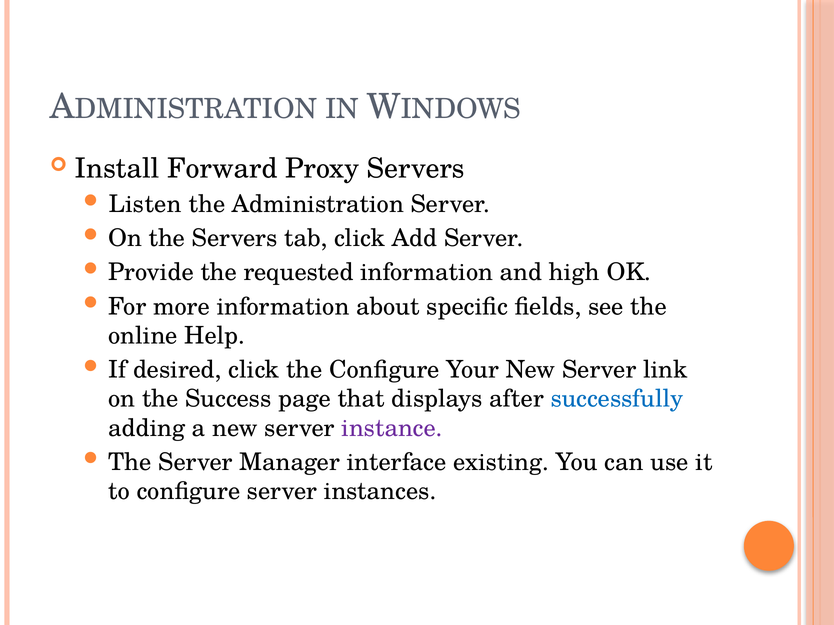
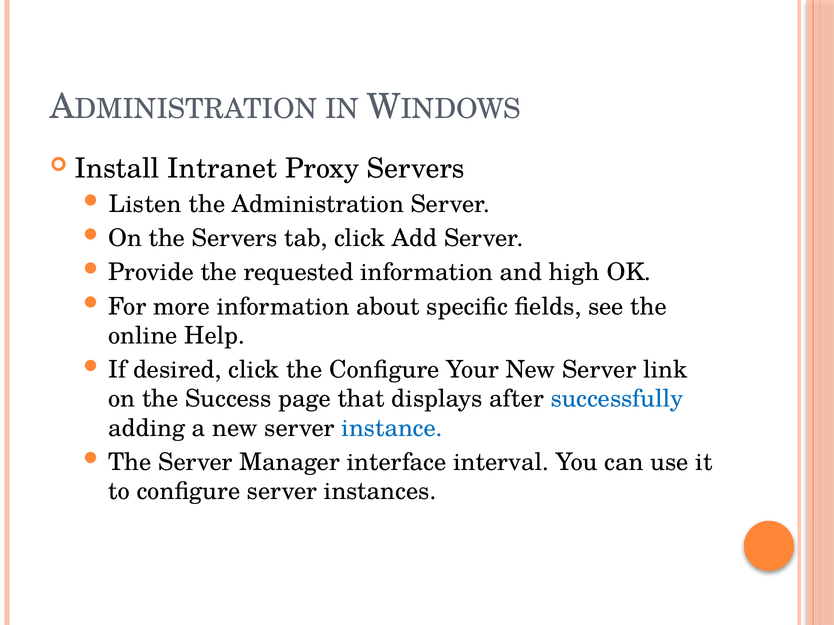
Forward: Forward -> Intranet
instance colour: purple -> blue
existing: existing -> interval
